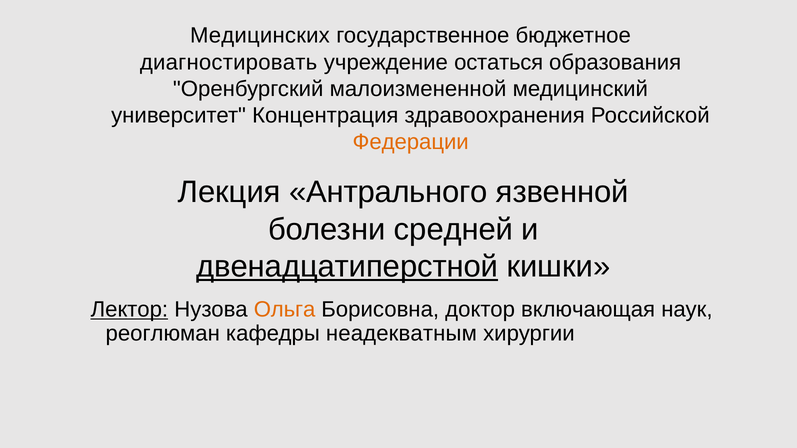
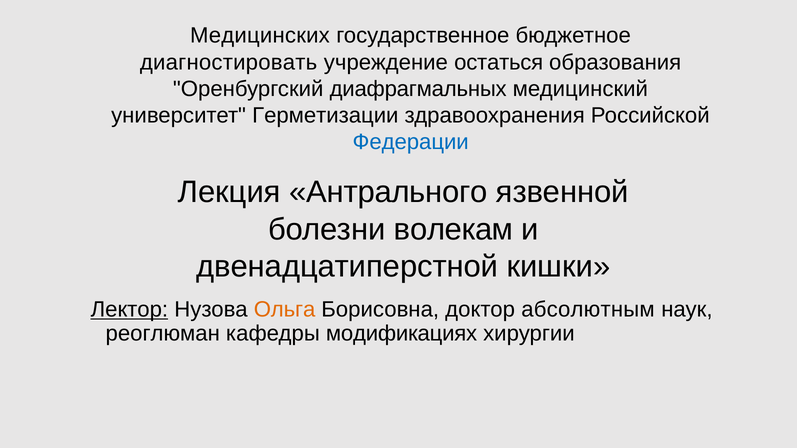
малоизмененной: малоизмененной -> диафрагмальных
Концентрация: Концентрация -> Герметизации
Федерации colour: orange -> blue
средней: средней -> волекам
двенадцатиперстной underline: present -> none
включающая: включающая -> абсолютным
неадекватным: неадекватным -> модификациях
